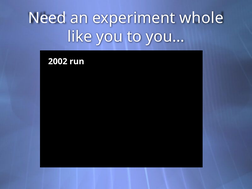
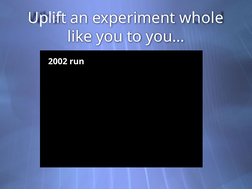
Need: Need -> Uplift
